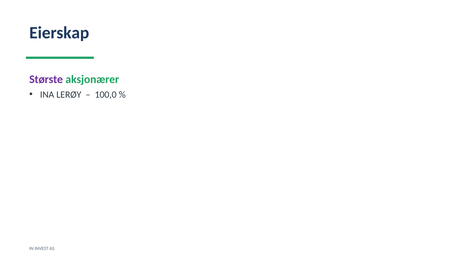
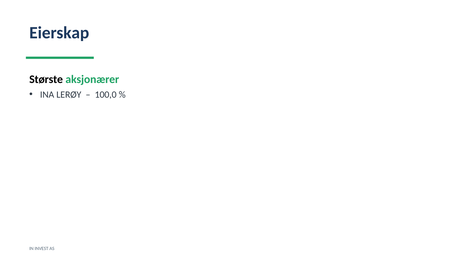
Største colour: purple -> black
